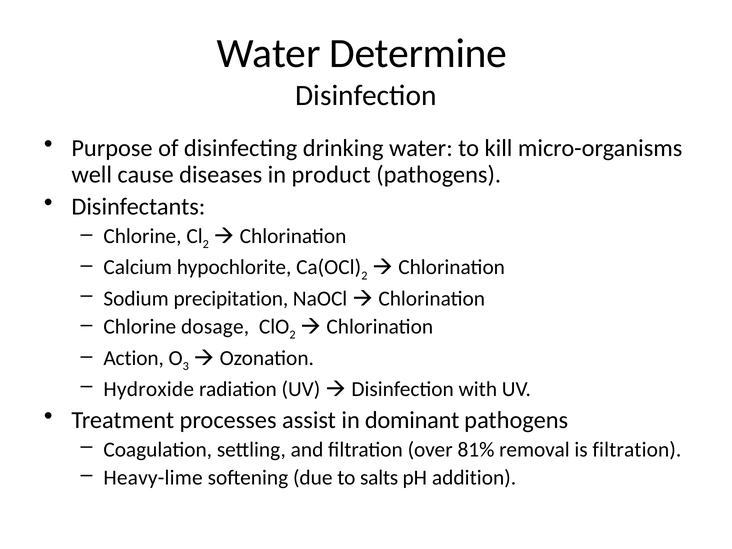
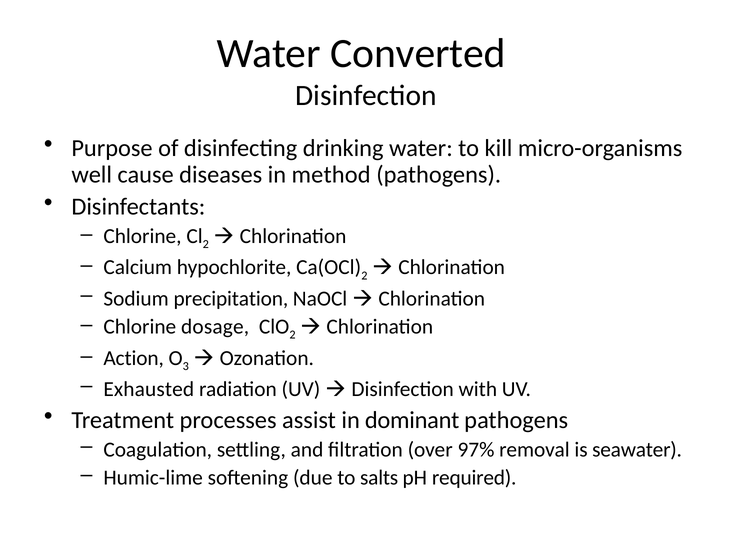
Determine: Determine -> Converted
product: product -> method
Hydroxide: Hydroxide -> Exhausted
81%: 81% -> 97%
is filtration: filtration -> seawater
Heavy-lime: Heavy-lime -> Humic-lime
addition: addition -> required
